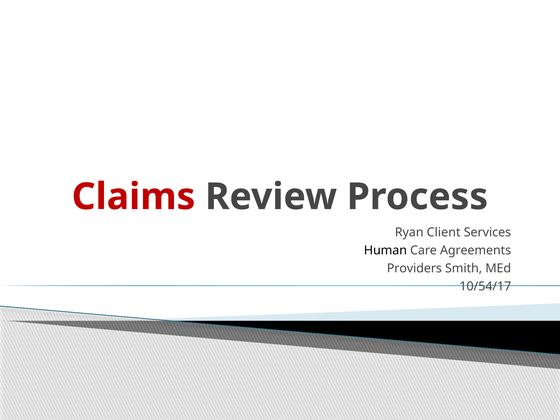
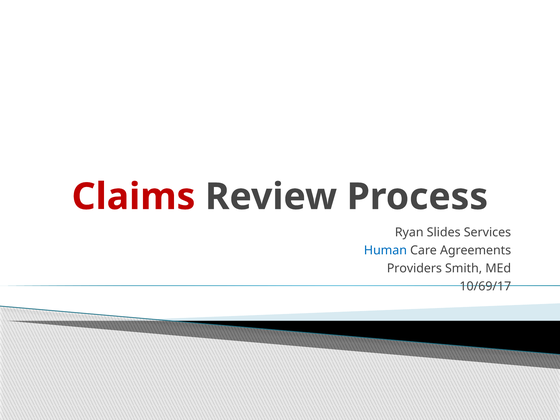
Client: Client -> Slides
Human colour: black -> blue
10/54/17: 10/54/17 -> 10/69/17
